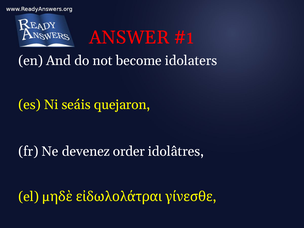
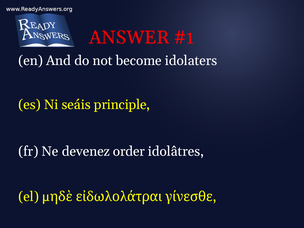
quejaron: quejaron -> principle
